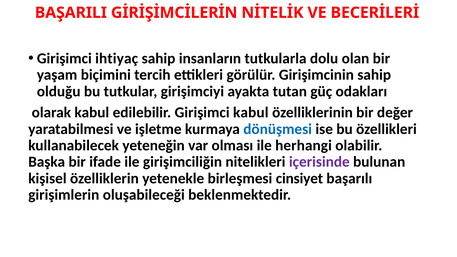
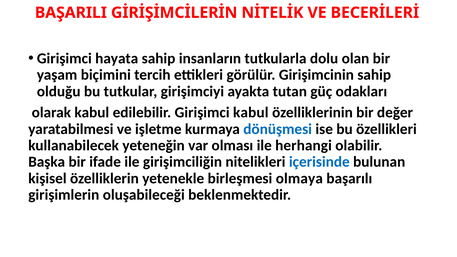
ihtiyaç: ihtiyaç -> hayata
içerisinde colour: purple -> blue
cinsiyet: cinsiyet -> olmaya
